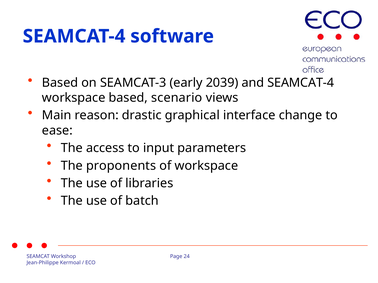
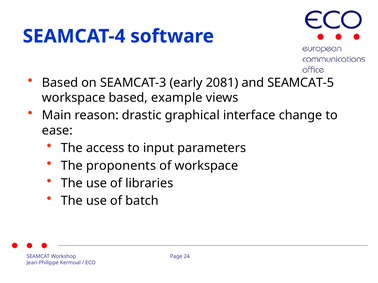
2039: 2039 -> 2081
and SEAMCAT-4: SEAMCAT-4 -> SEAMCAT-5
scenario: scenario -> example
